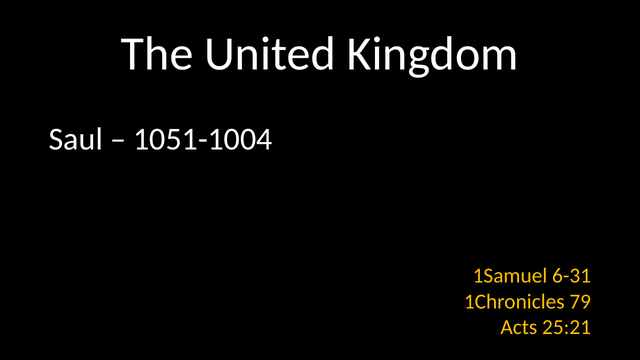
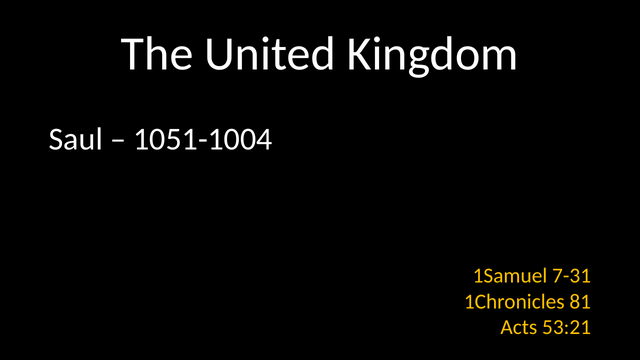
6-31: 6-31 -> 7-31
79: 79 -> 81
25:21: 25:21 -> 53:21
